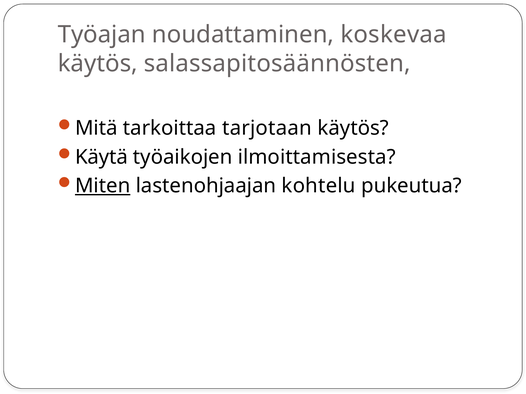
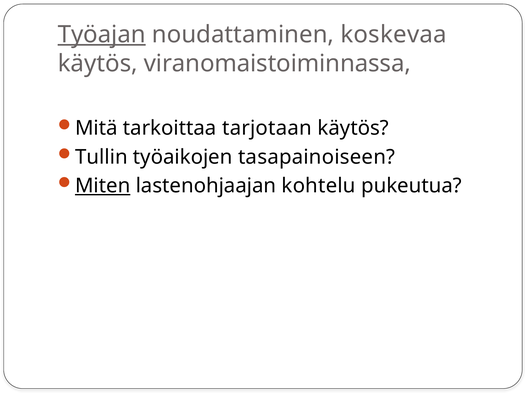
Työajan underline: none -> present
salassapitosäännösten: salassapitosäännösten -> viranomaistoiminnassa
Käytä: Käytä -> Tullin
ilmoittamisesta: ilmoittamisesta -> tasapainoiseen
